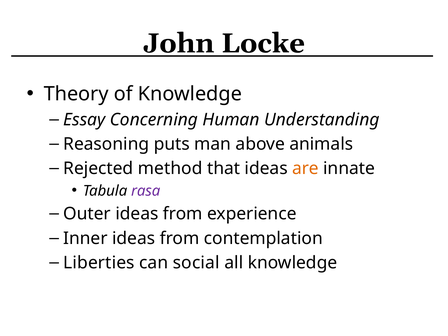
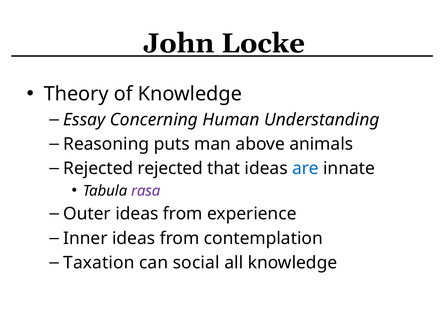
Rejected method: method -> rejected
are colour: orange -> blue
Liberties: Liberties -> Taxation
